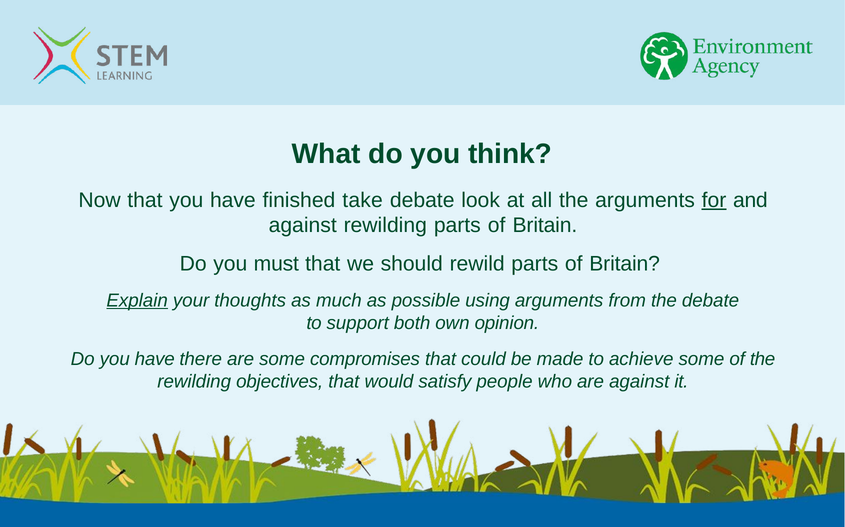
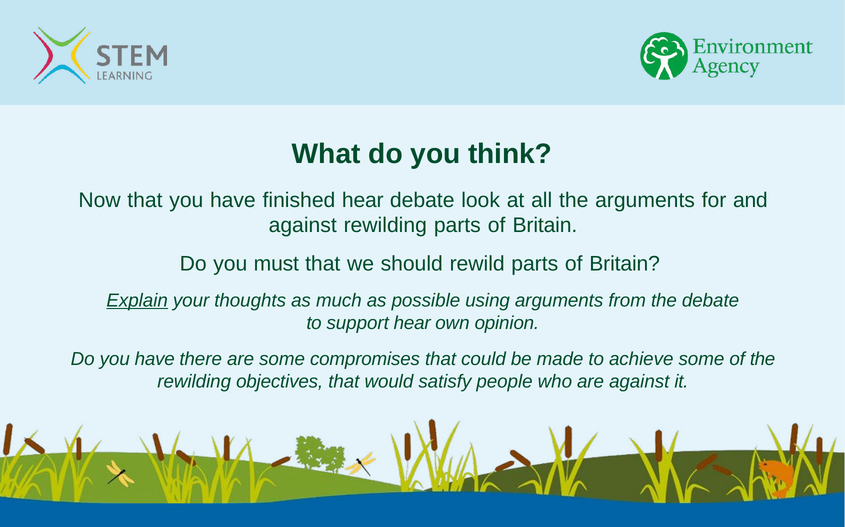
finished take: take -> hear
for underline: present -> none
support both: both -> hear
